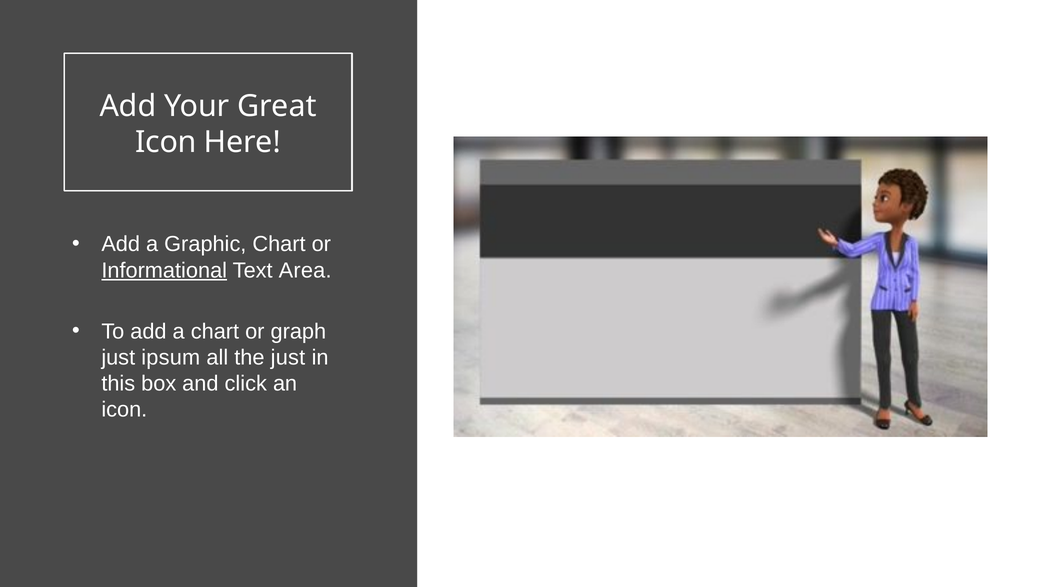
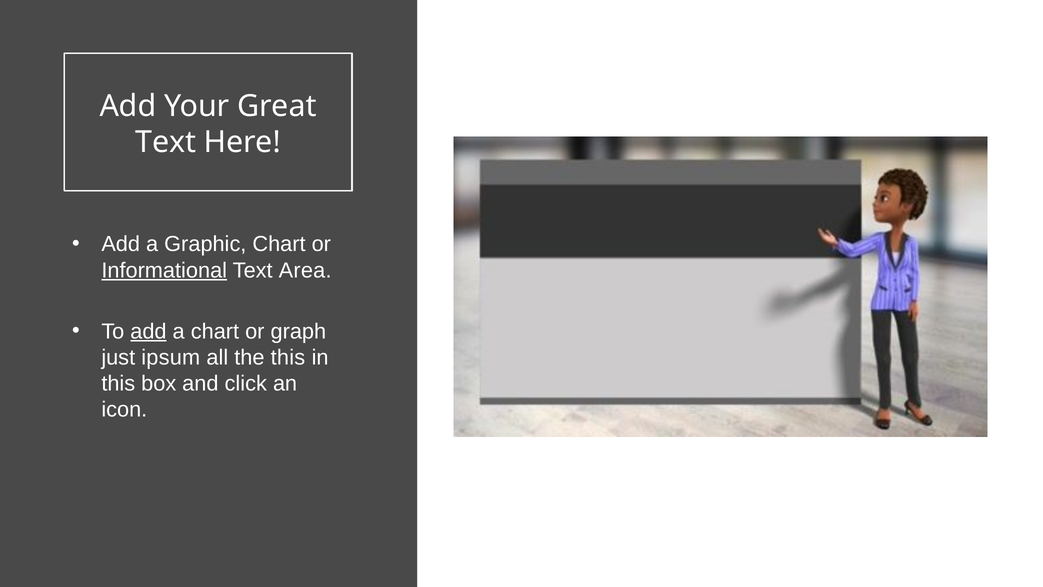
Icon at (166, 142): Icon -> Text
add at (148, 331) underline: none -> present
the just: just -> this
